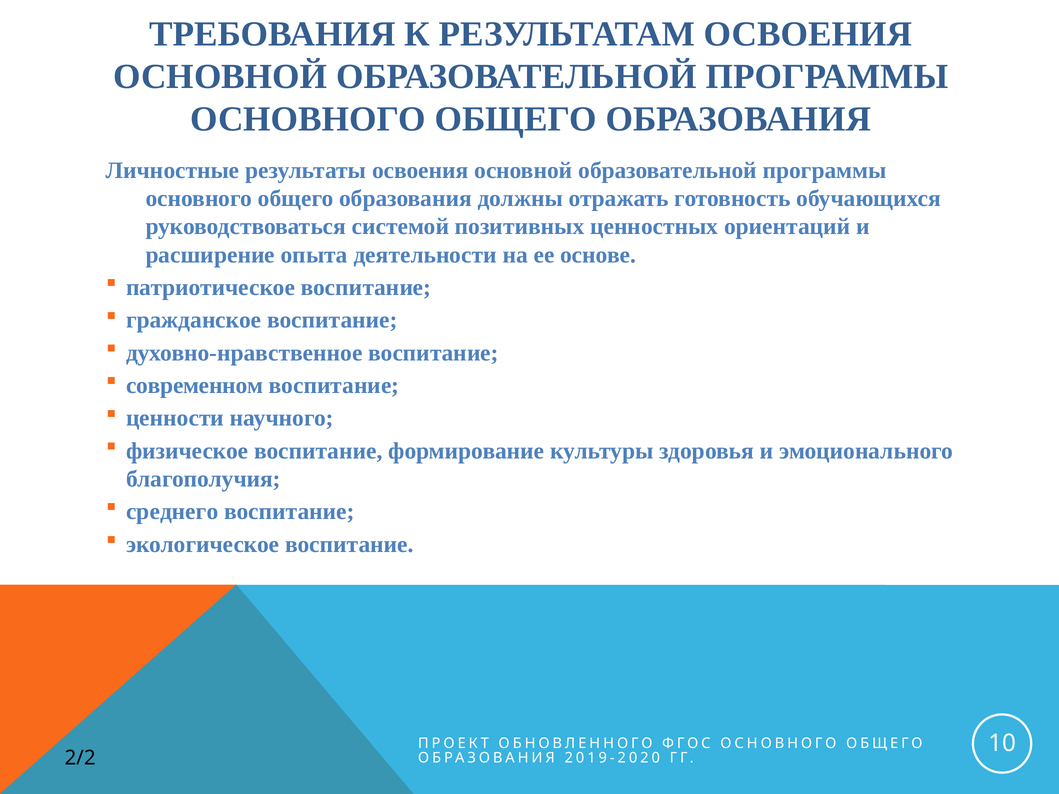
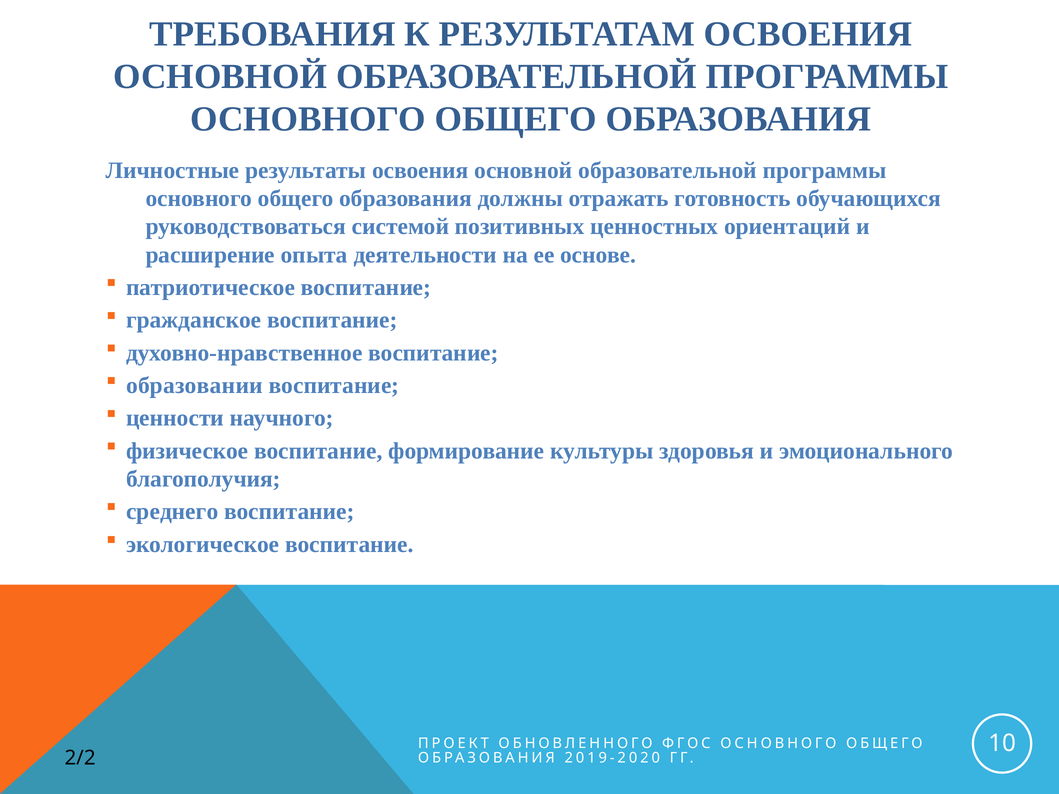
современном: современном -> образовании
